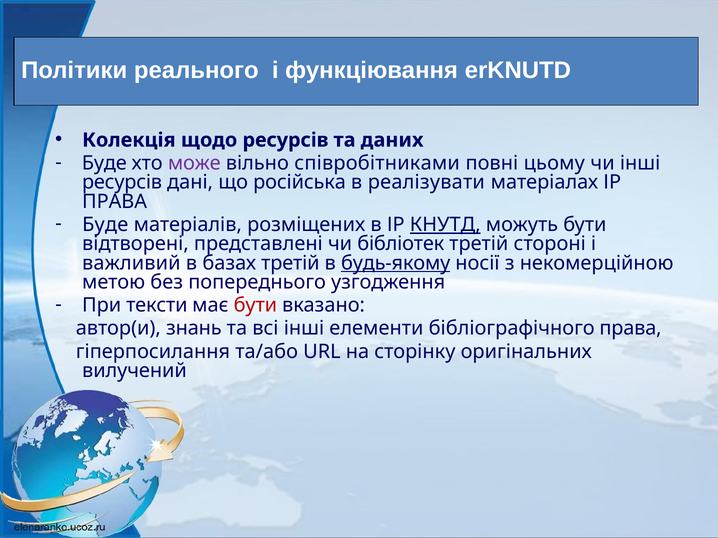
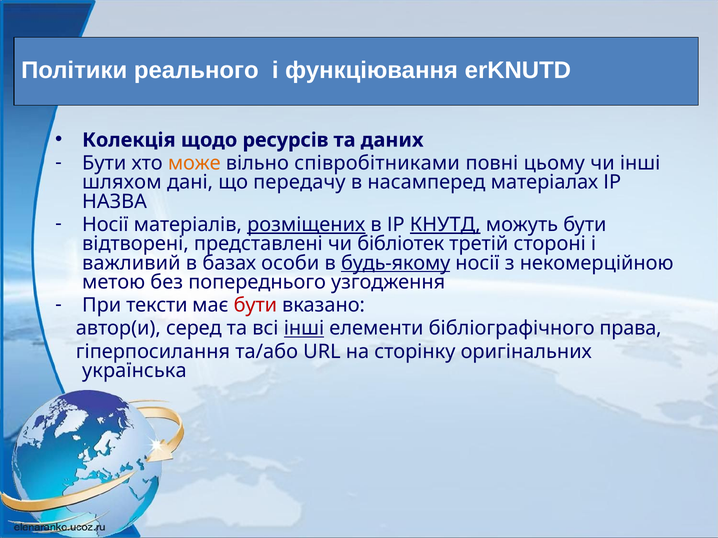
Буде at (104, 163): Буде -> Бути
може colour: purple -> orange
ресурсів at (122, 183): ресурсів -> шляхом
російська: російська -> передачу
реалізувати: реалізувати -> насамперед
ПРАВА at (115, 202): ПРАВА -> НАЗВА
Буде at (105, 225): Буде -> Носії
розміщених underline: none -> present
базах третій: третій -> особи
знань: знань -> серед
інші at (304, 329) underline: none -> present
вилучений: вилучений -> українська
